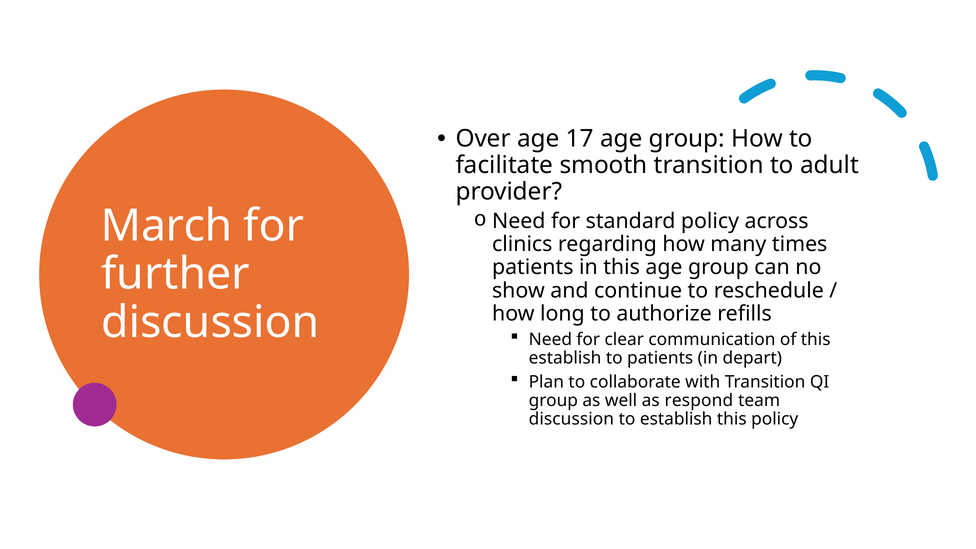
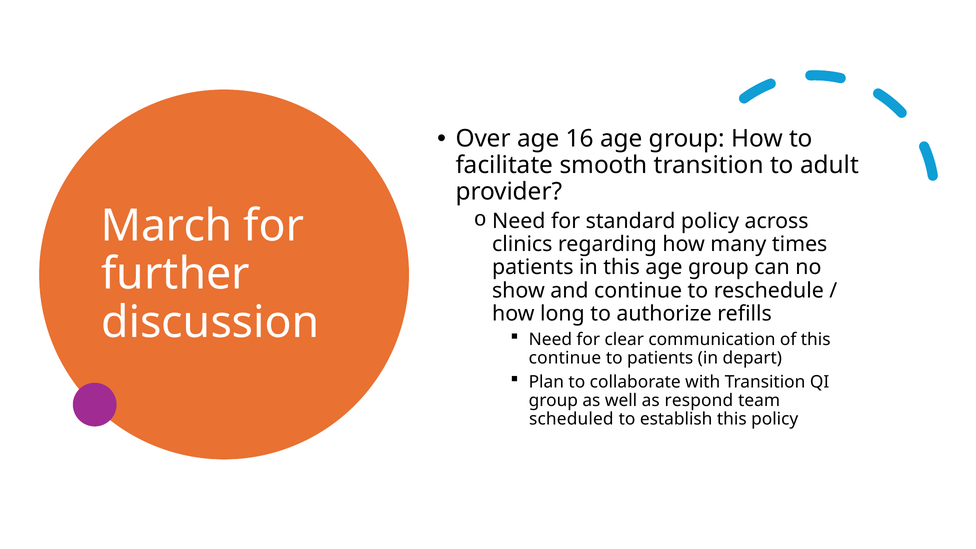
17: 17 -> 16
establish at (565, 358): establish -> continue
discussion at (571, 419): discussion -> scheduled
